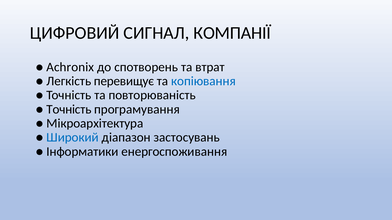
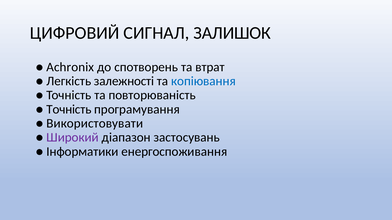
КОМПАНІЇ: КОМПАНІЇ -> ЗАЛИШОК
перевищує: перевищує -> залежності
Мікроархітектура: Мікроархітектура -> Використовувати
Широкий colour: blue -> purple
